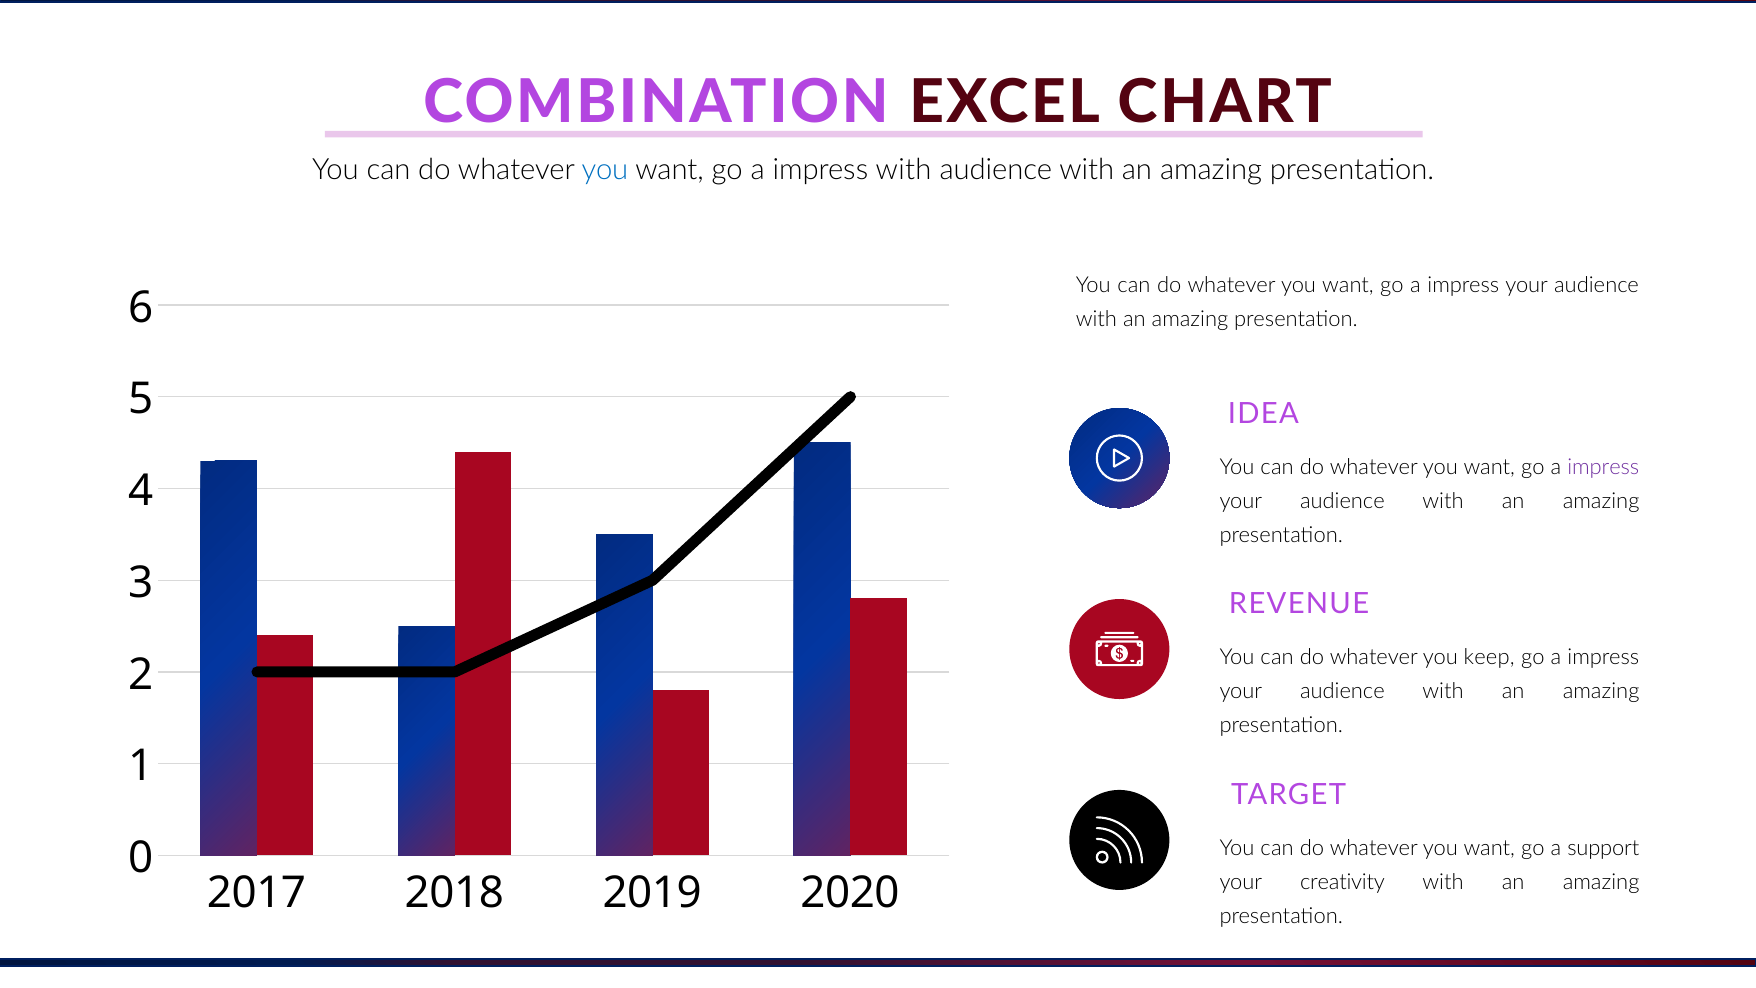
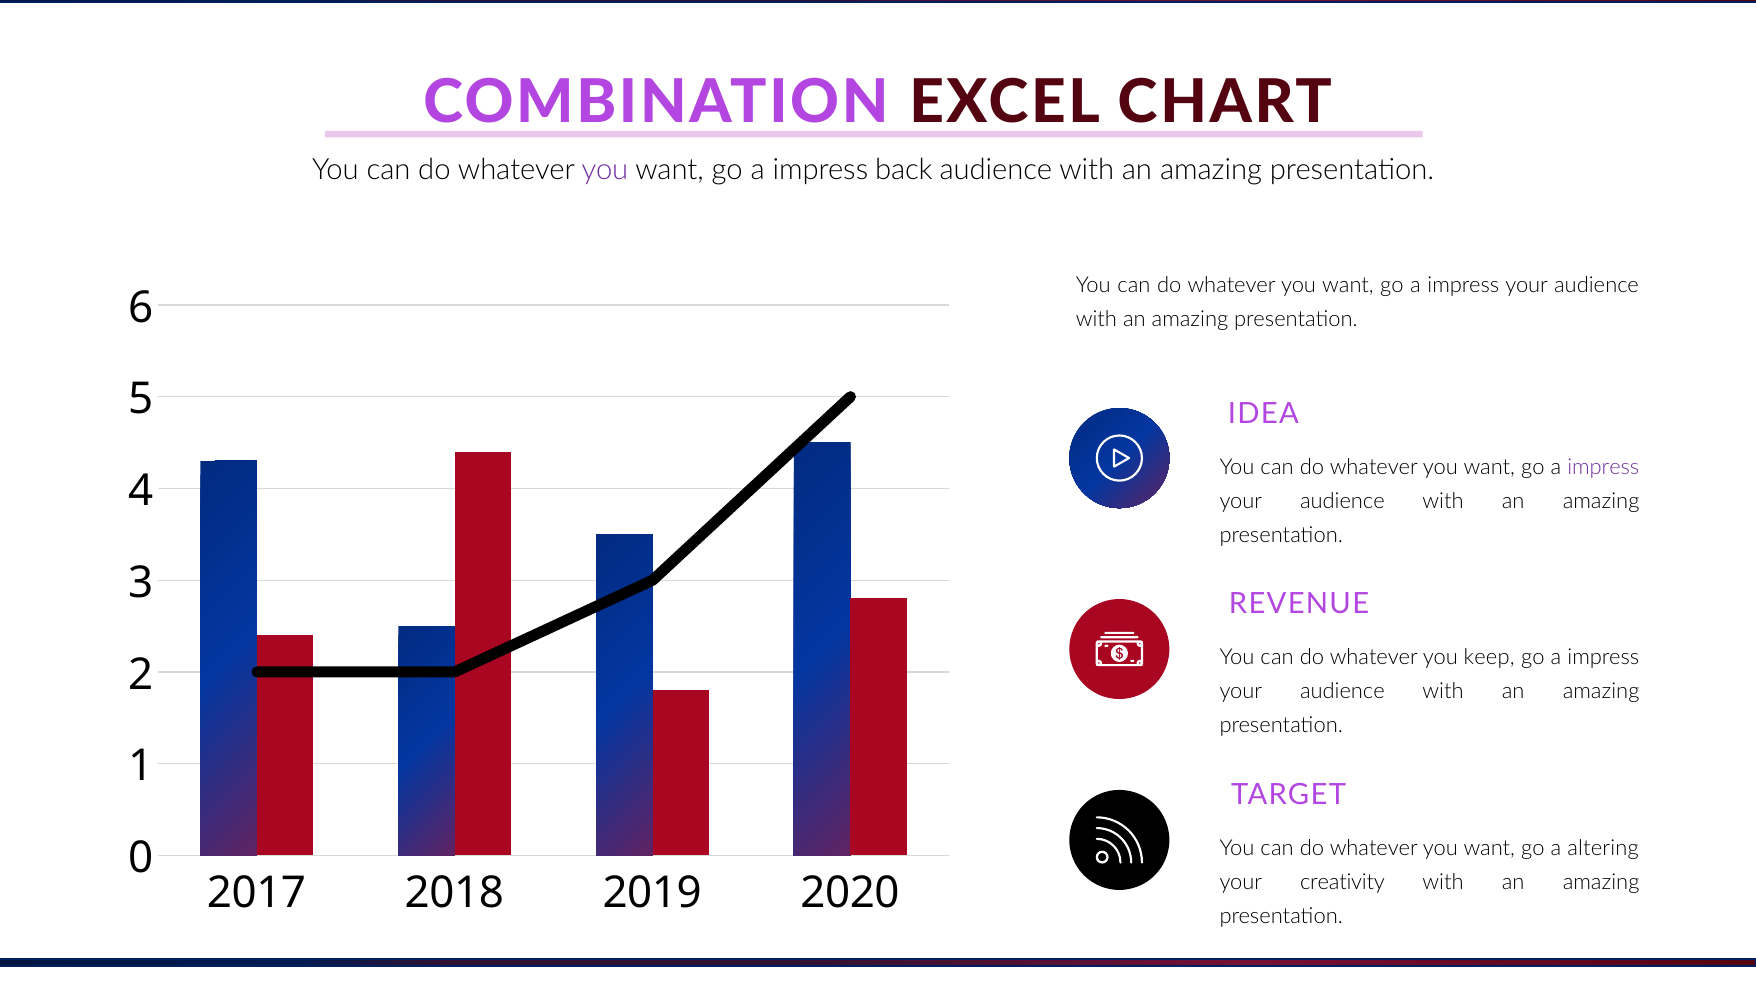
you at (605, 170) colour: blue -> purple
impress with: with -> back
support: support -> altering
